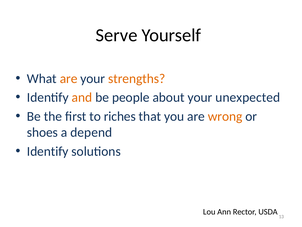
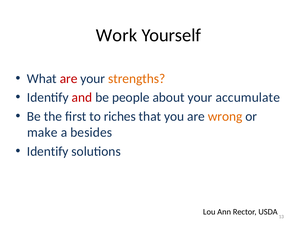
Serve: Serve -> Work
are at (69, 78) colour: orange -> red
and colour: orange -> red
unexpected: unexpected -> accumulate
shoes: shoes -> make
depend: depend -> besides
